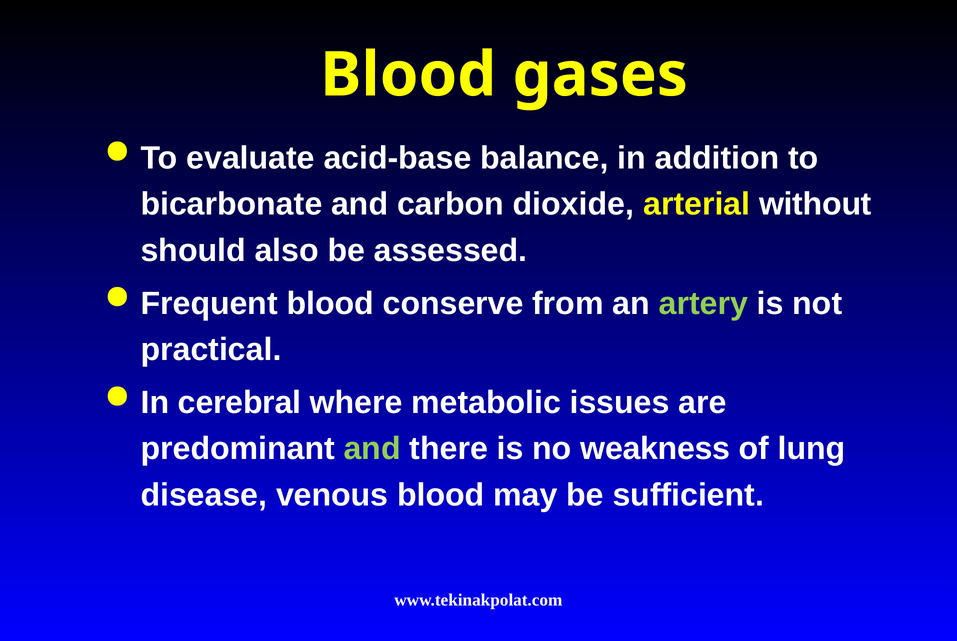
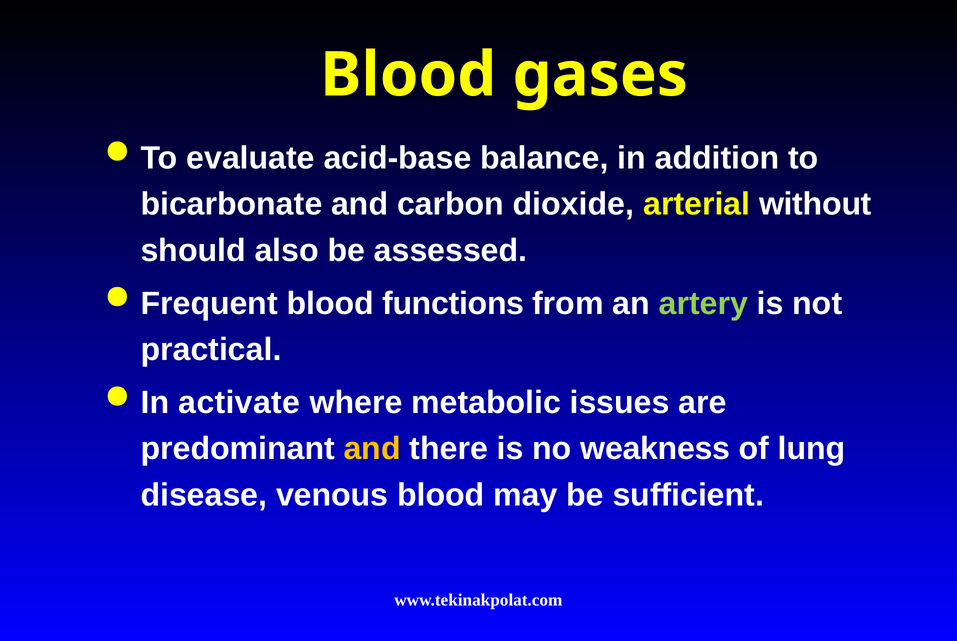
conserve: conserve -> functions
cerebral: cerebral -> activate
and at (372, 448) colour: light green -> yellow
